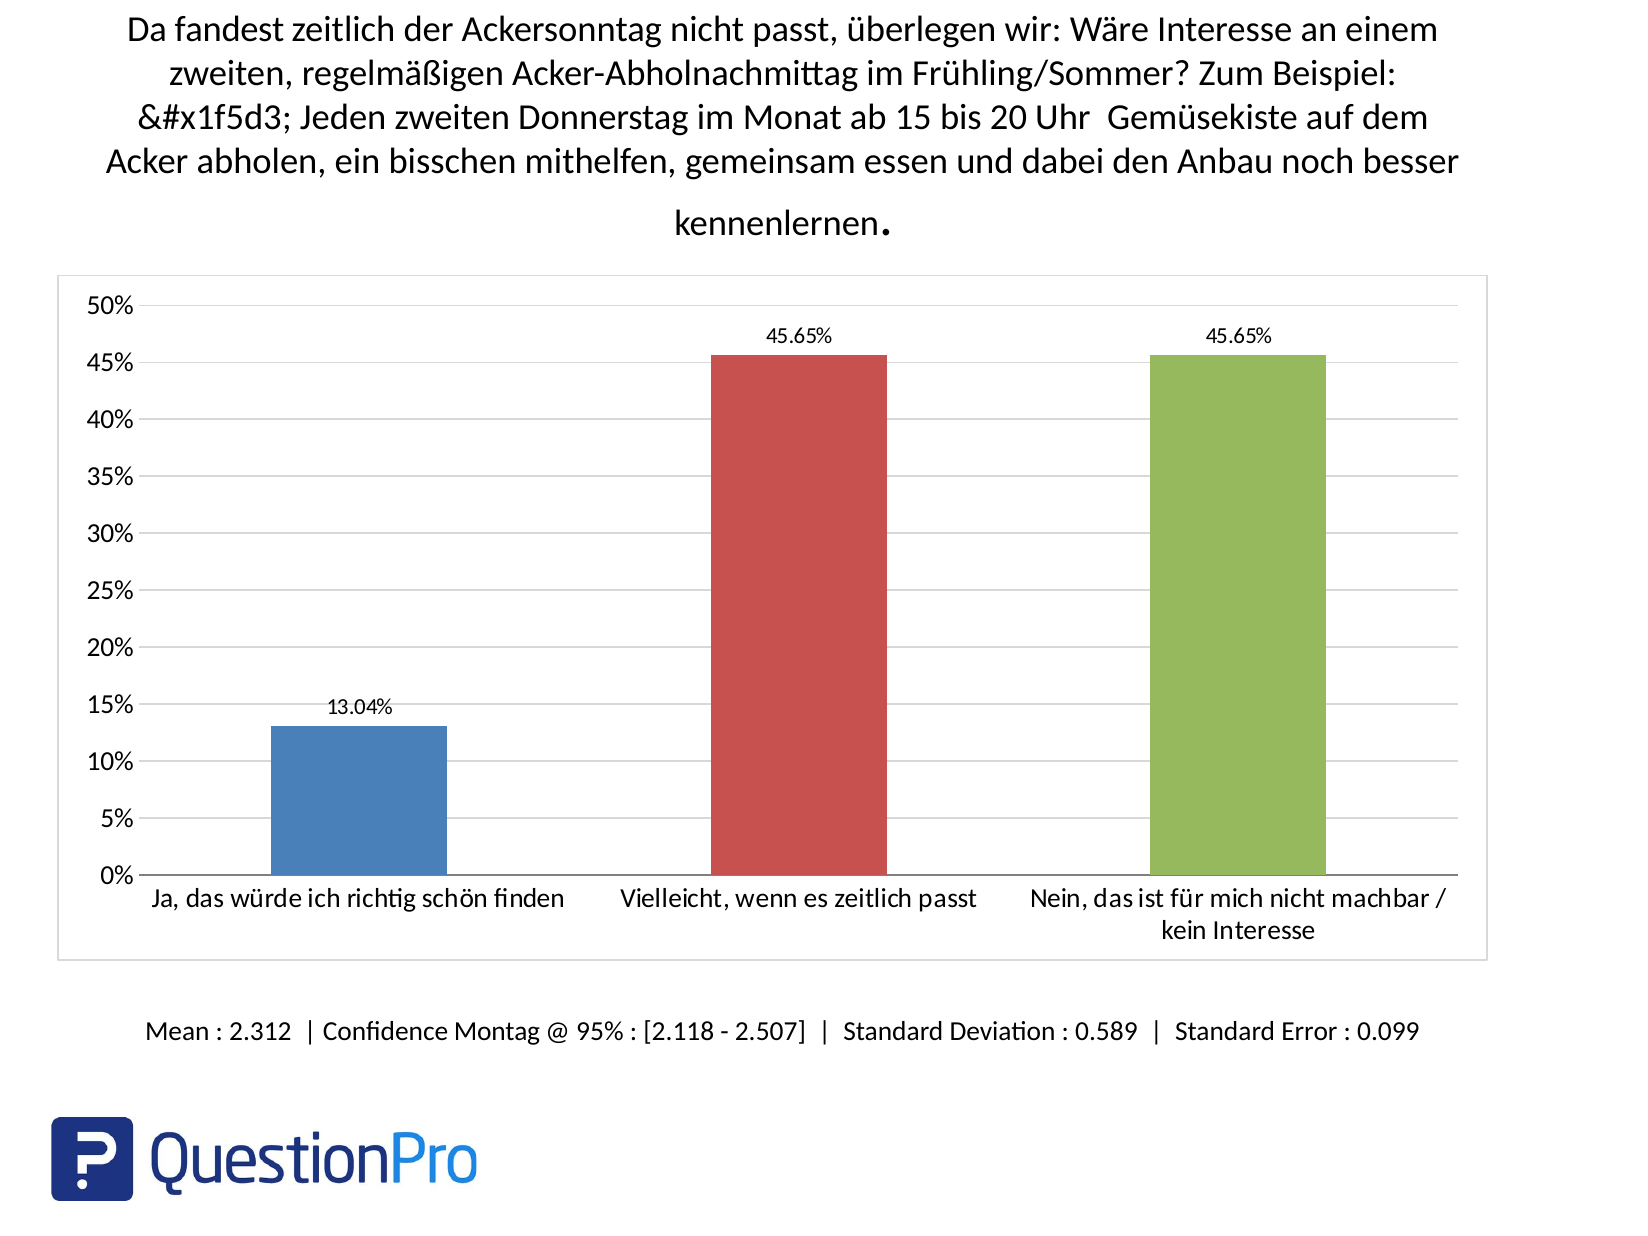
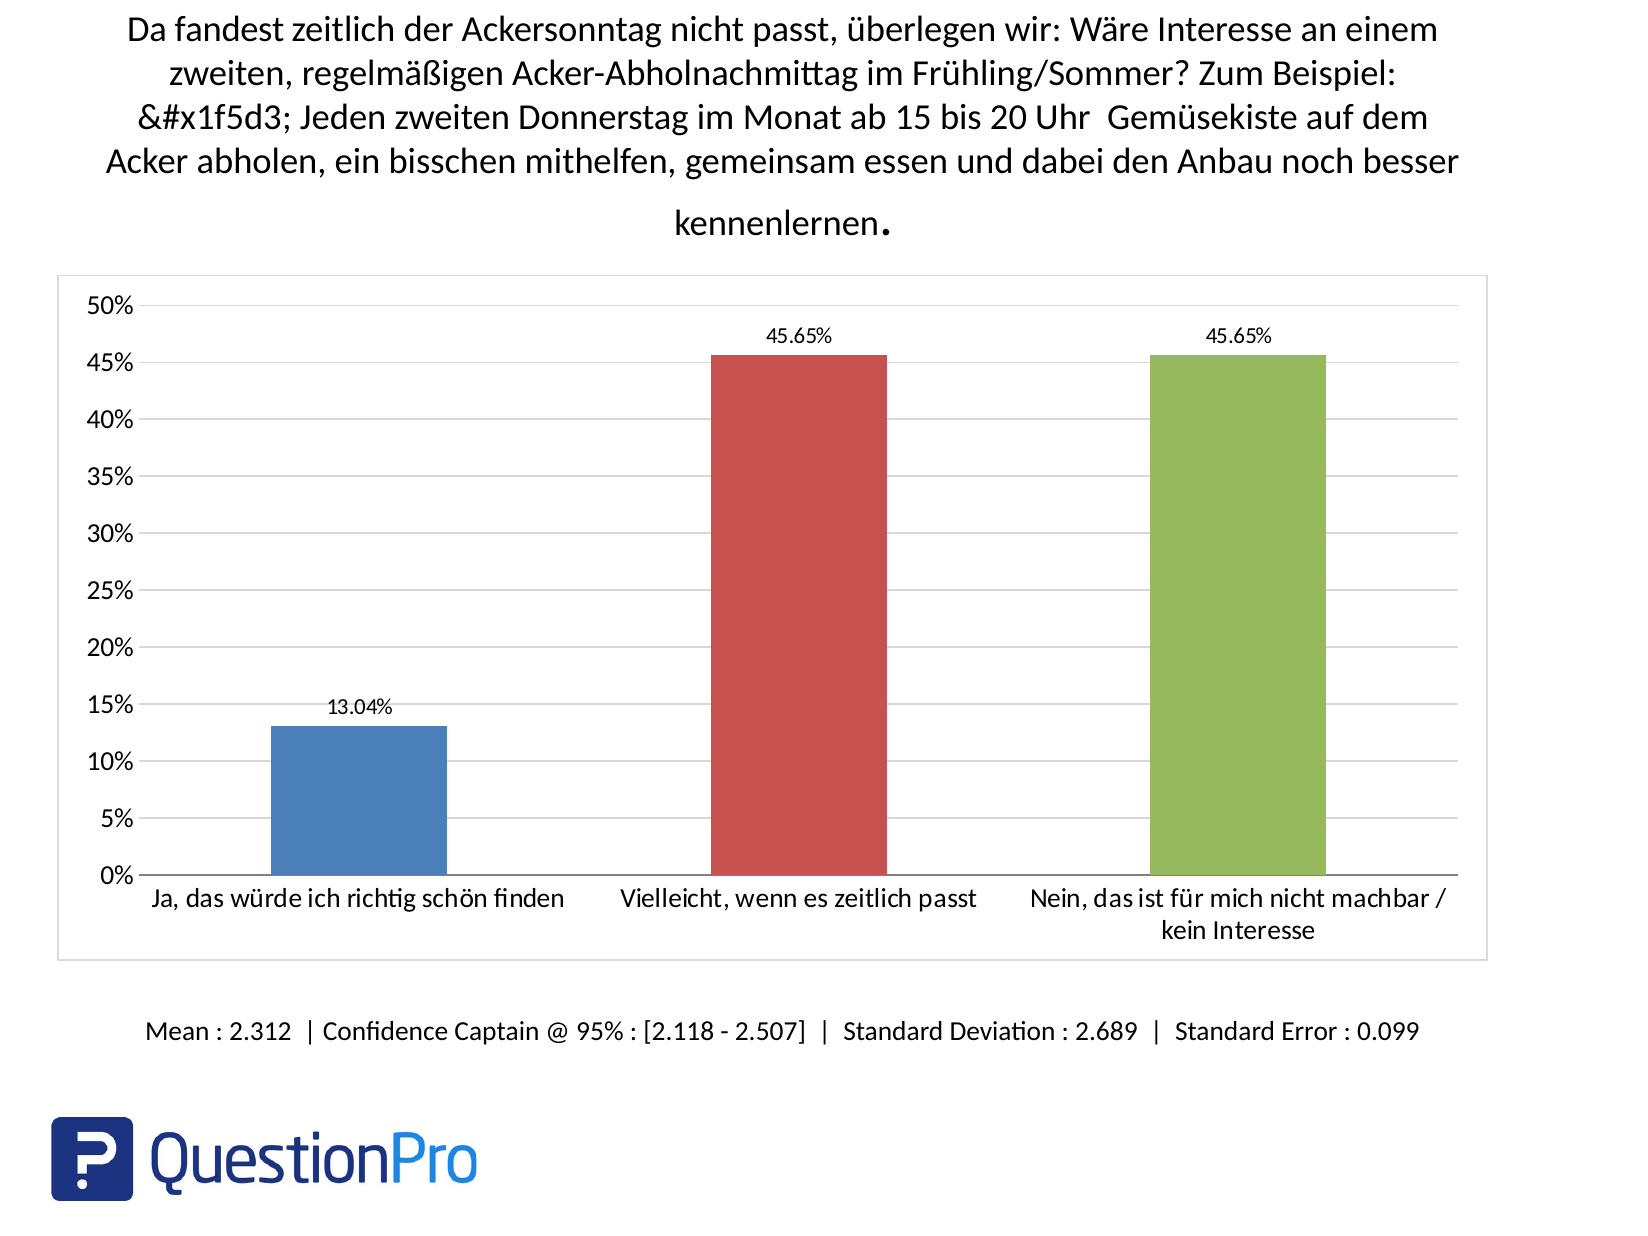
Montag: Montag -> Captain
0.589: 0.589 -> 2.689
